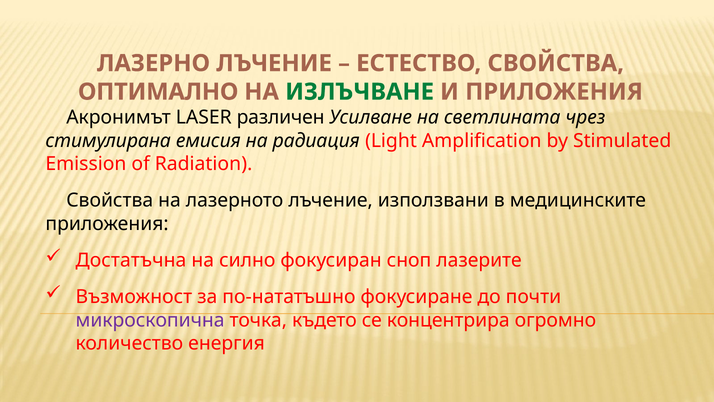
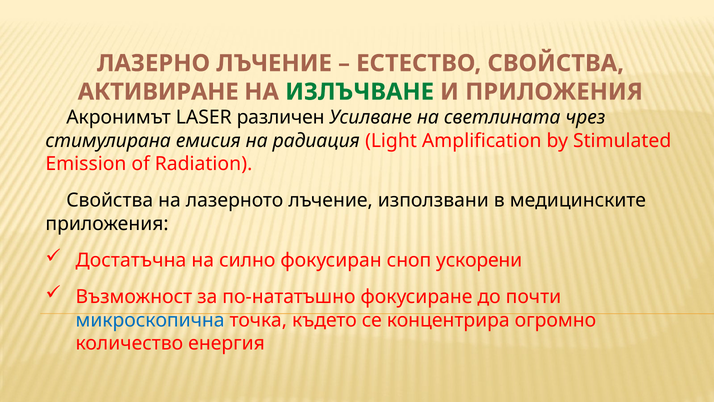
ОПТИМАЛНО: ОПТИМАЛНО -> АКТИВИРАНЕ
лазерите: лазерите -> ускорени
микроскопична colour: purple -> blue
